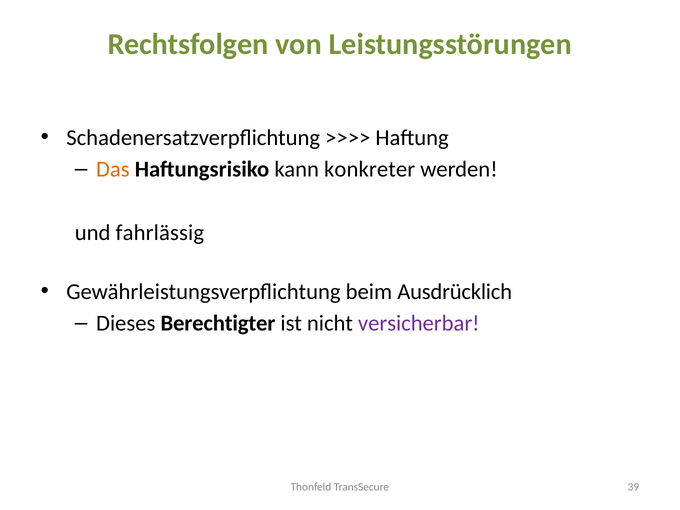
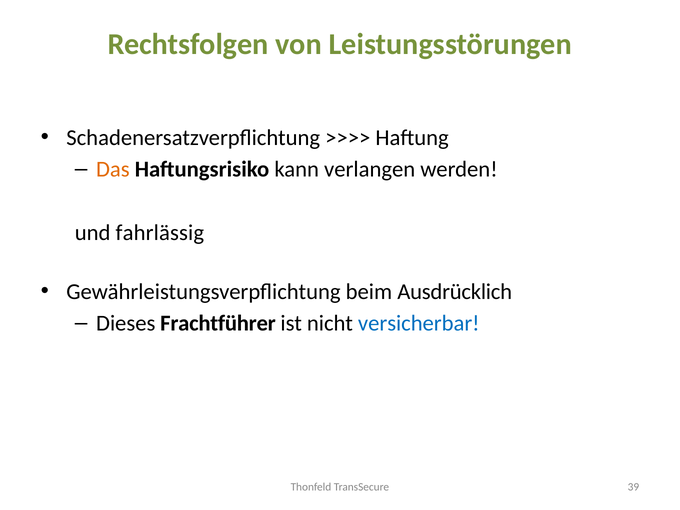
konkreter: konkreter -> verlangen
Berechtigter: Berechtigter -> Frachtführer
versicherbar colour: purple -> blue
